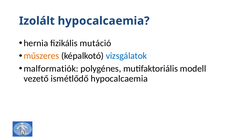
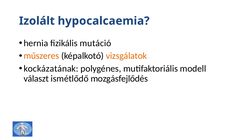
vizsgálatok colour: blue -> orange
malformatiók: malformatiók -> kockázatának
vezető: vezető -> választ
ismétlődő hypocalcaemia: hypocalcaemia -> mozgásfejlődés
